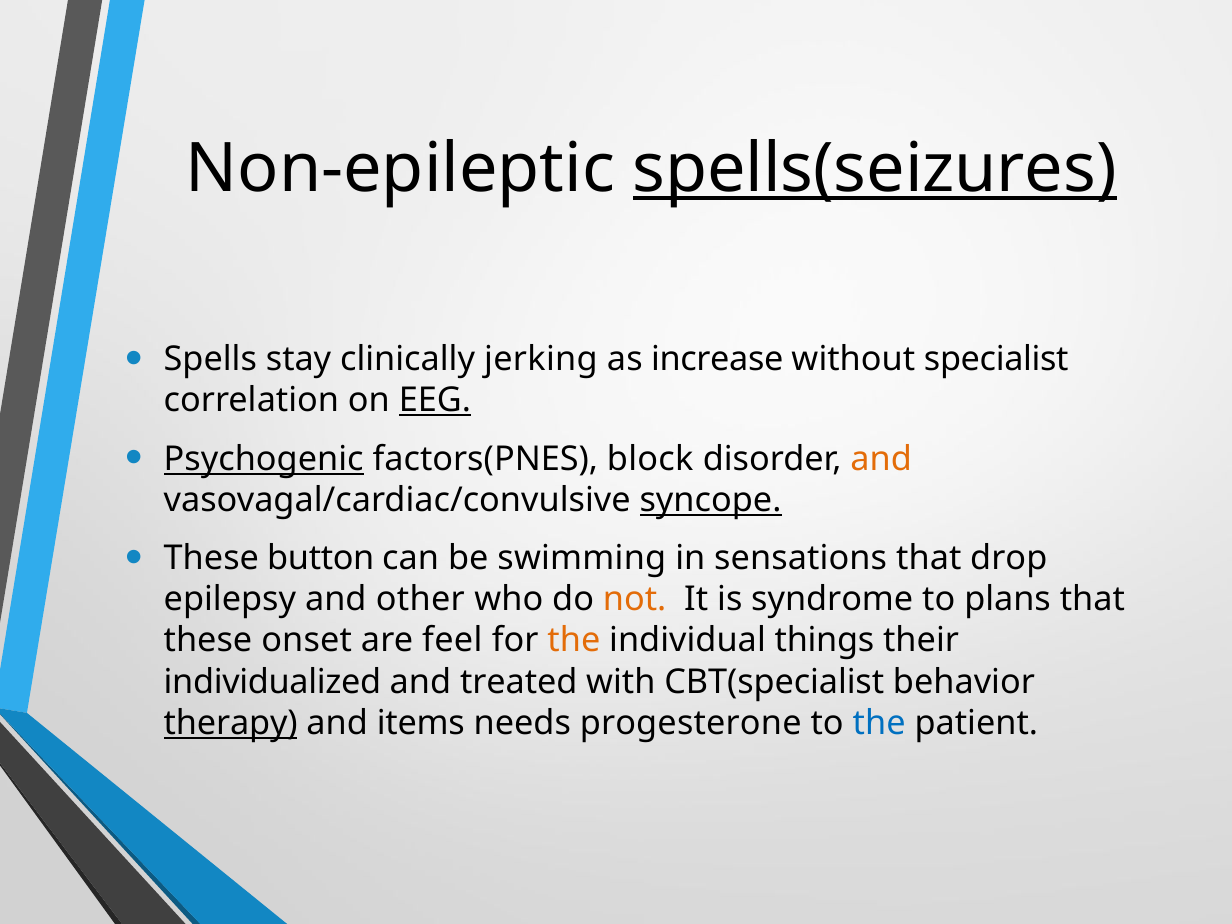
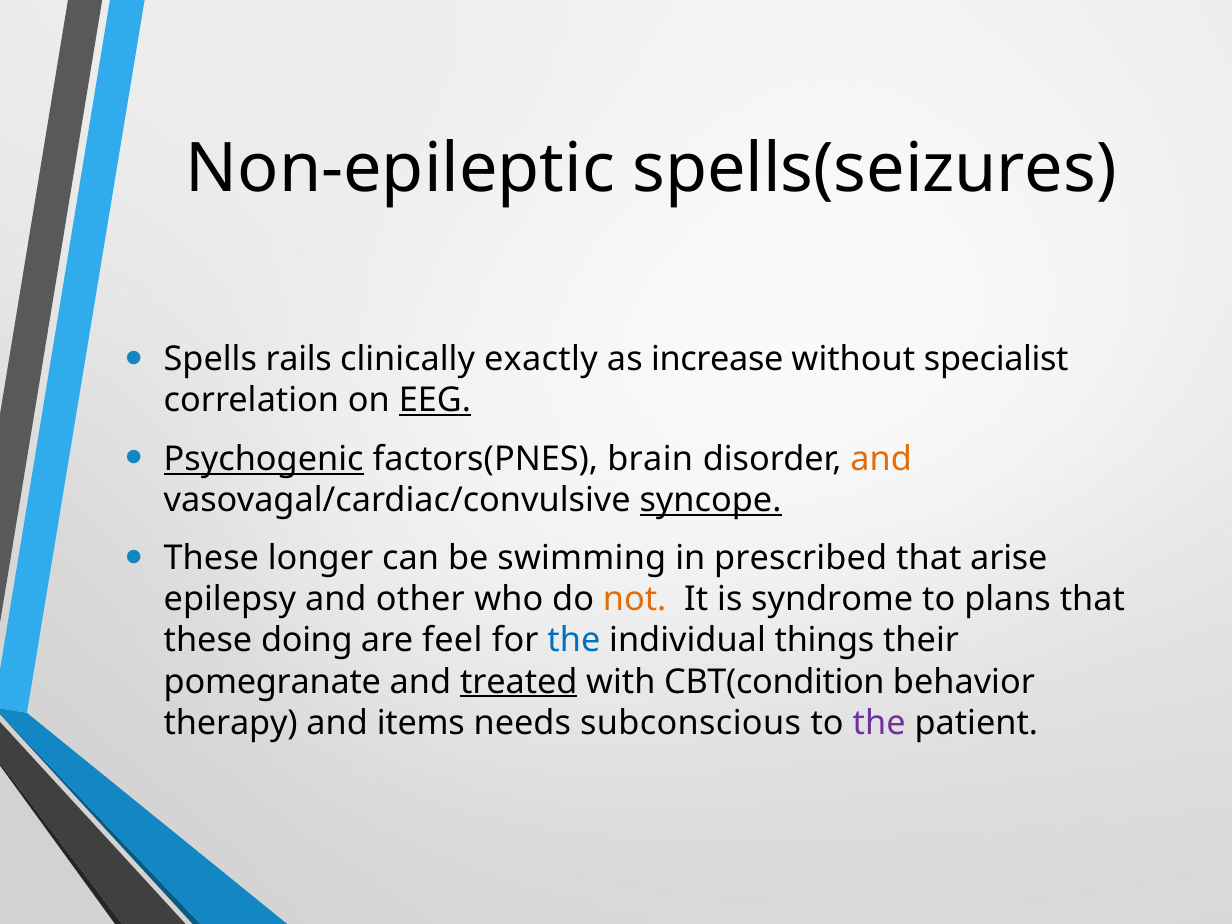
spells(seizures underline: present -> none
stay: stay -> rails
jerking: jerking -> exactly
block: block -> brain
button: button -> longer
sensations: sensations -> prescribed
drop: drop -> arise
onset: onset -> doing
the at (574, 641) colour: orange -> blue
individualized: individualized -> pomegranate
treated underline: none -> present
CBT(specialist: CBT(specialist -> CBT(condition
therapy underline: present -> none
progesterone: progesterone -> subconscious
the at (879, 723) colour: blue -> purple
